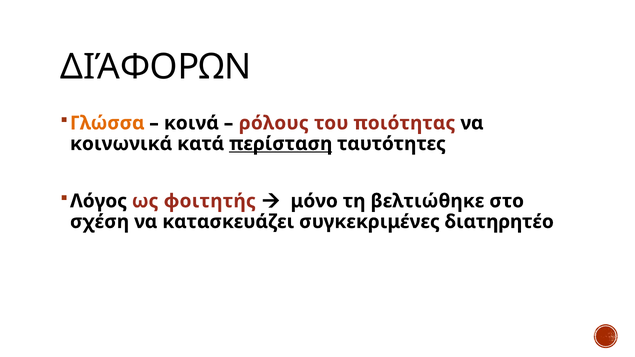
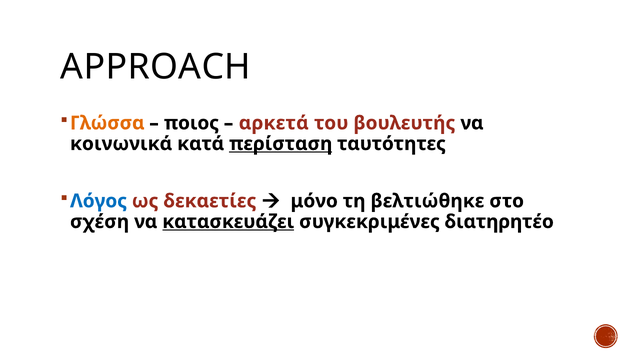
ΔΙΆΦΟΡΩΝ: ΔΙΆΦΟΡΩΝ -> APPROACH
κοινά: κοινά -> ποιος
ρόλους: ρόλους -> αρκετά
ποιότητας: ποιότητας -> βουλευτής
Λόγος colour: black -> blue
φοιτητής: φοιτητής -> δεκαετίες
κατασκευάζει underline: none -> present
